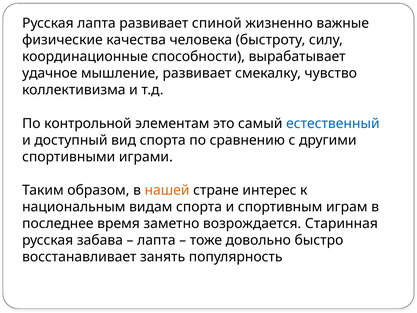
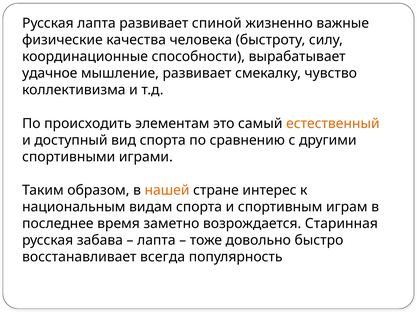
контрольной: контрольной -> происходить
естественный colour: blue -> orange
занять: занять -> всегда
